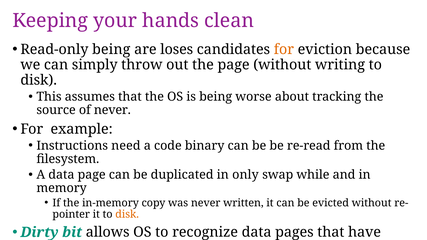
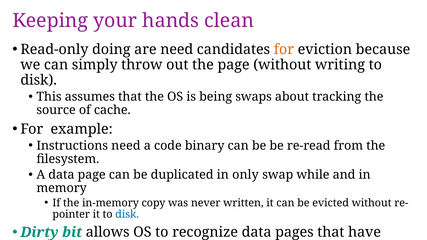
Read-only being: being -> doing
are loses: loses -> need
worse: worse -> swaps
of never: never -> cache
disk at (127, 215) colour: orange -> blue
